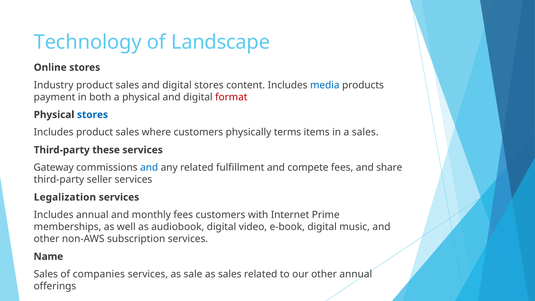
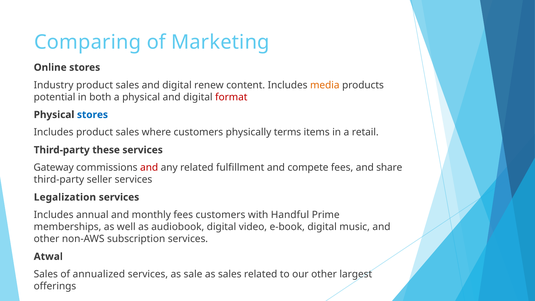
Technology: Technology -> Comparing
Landscape: Landscape -> Marketing
digital stores: stores -> renew
media colour: blue -> orange
payment: payment -> potential
a sales: sales -> retail
and at (149, 168) colour: blue -> red
Internet: Internet -> Handful
Name: Name -> Atwal
companies: companies -> annualized
other annual: annual -> largest
